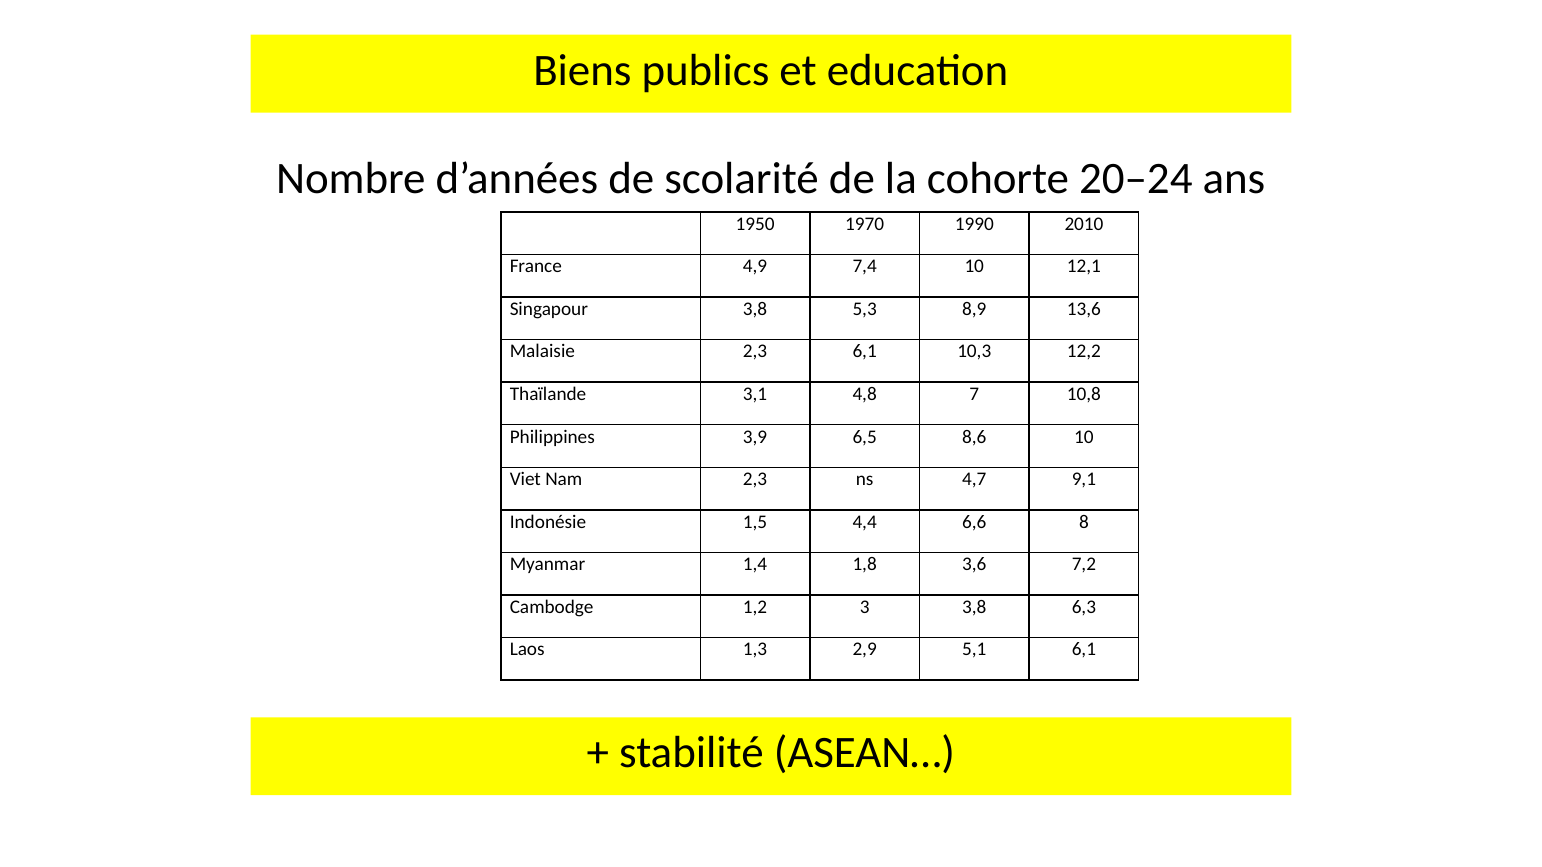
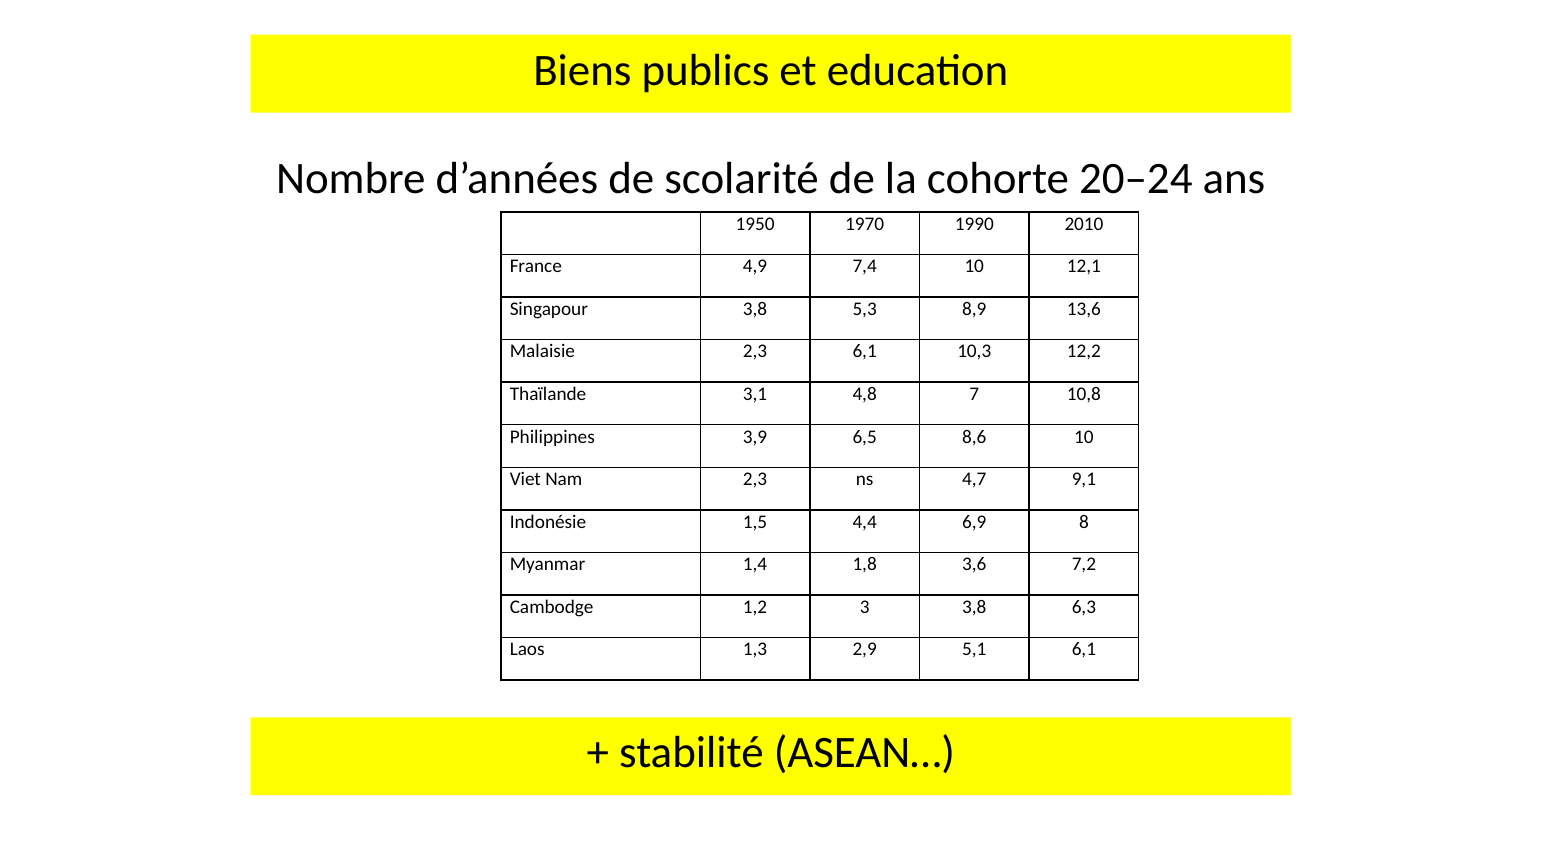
6,6: 6,6 -> 6,9
